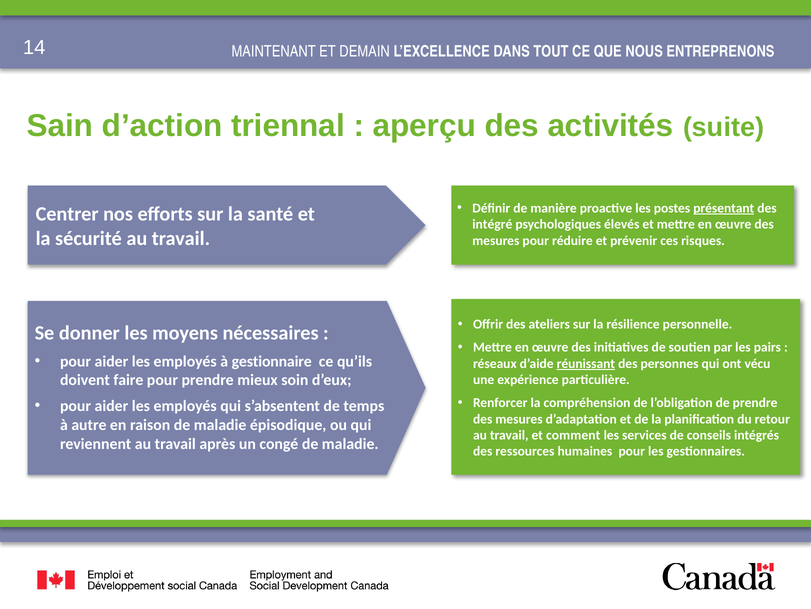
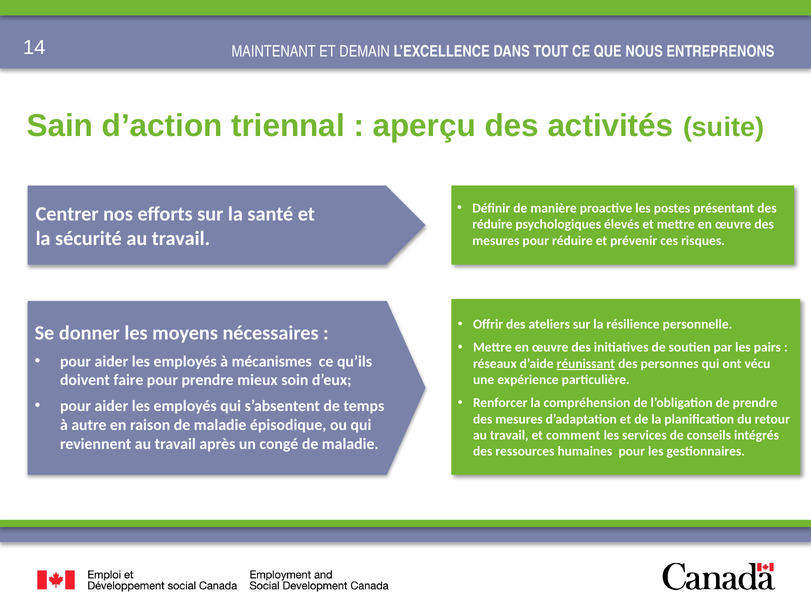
présentant underline: present -> none
intégré at (492, 224): intégré -> réduire
gestionnaire: gestionnaire -> mécanismes
